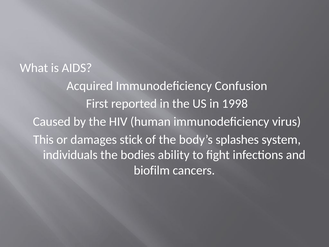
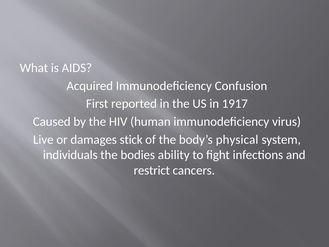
1998: 1998 -> 1917
This: This -> Live
splashes: splashes -> physical
biofilm: biofilm -> restrict
